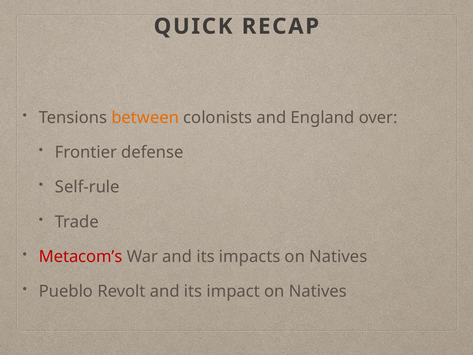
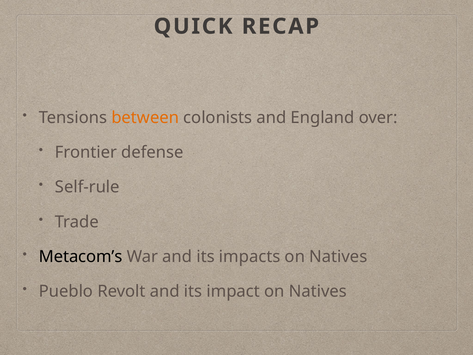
Metacom’s colour: red -> black
